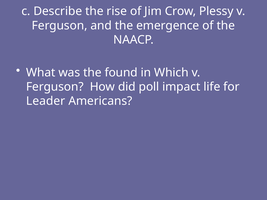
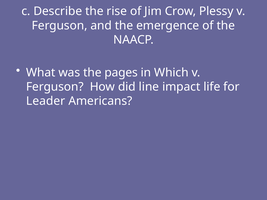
found: found -> pages
poll: poll -> line
